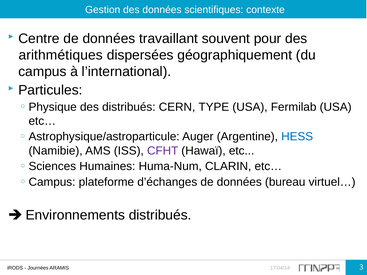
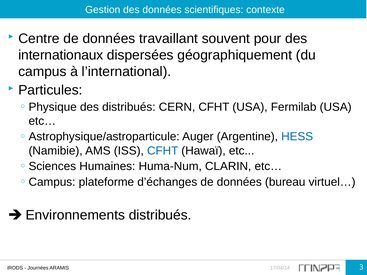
arithmétiques: arithmétiques -> internationaux
CERN TYPE: TYPE -> CFHT
CFHT at (163, 151) colour: purple -> blue
